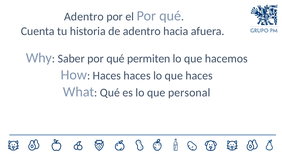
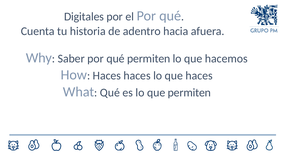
Adentro at (84, 17): Adentro -> Digitales
que personal: personal -> permiten
